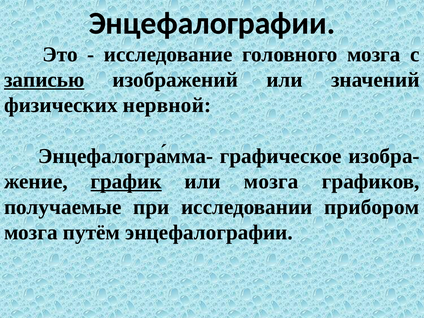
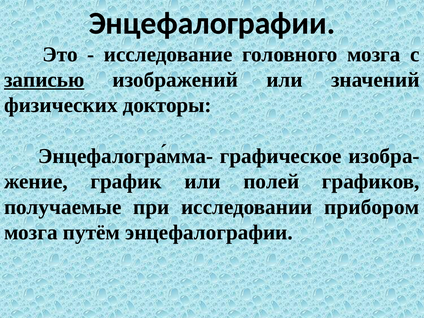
нервной: нервной -> докторы
график underline: present -> none
или мозга: мозга -> полей
